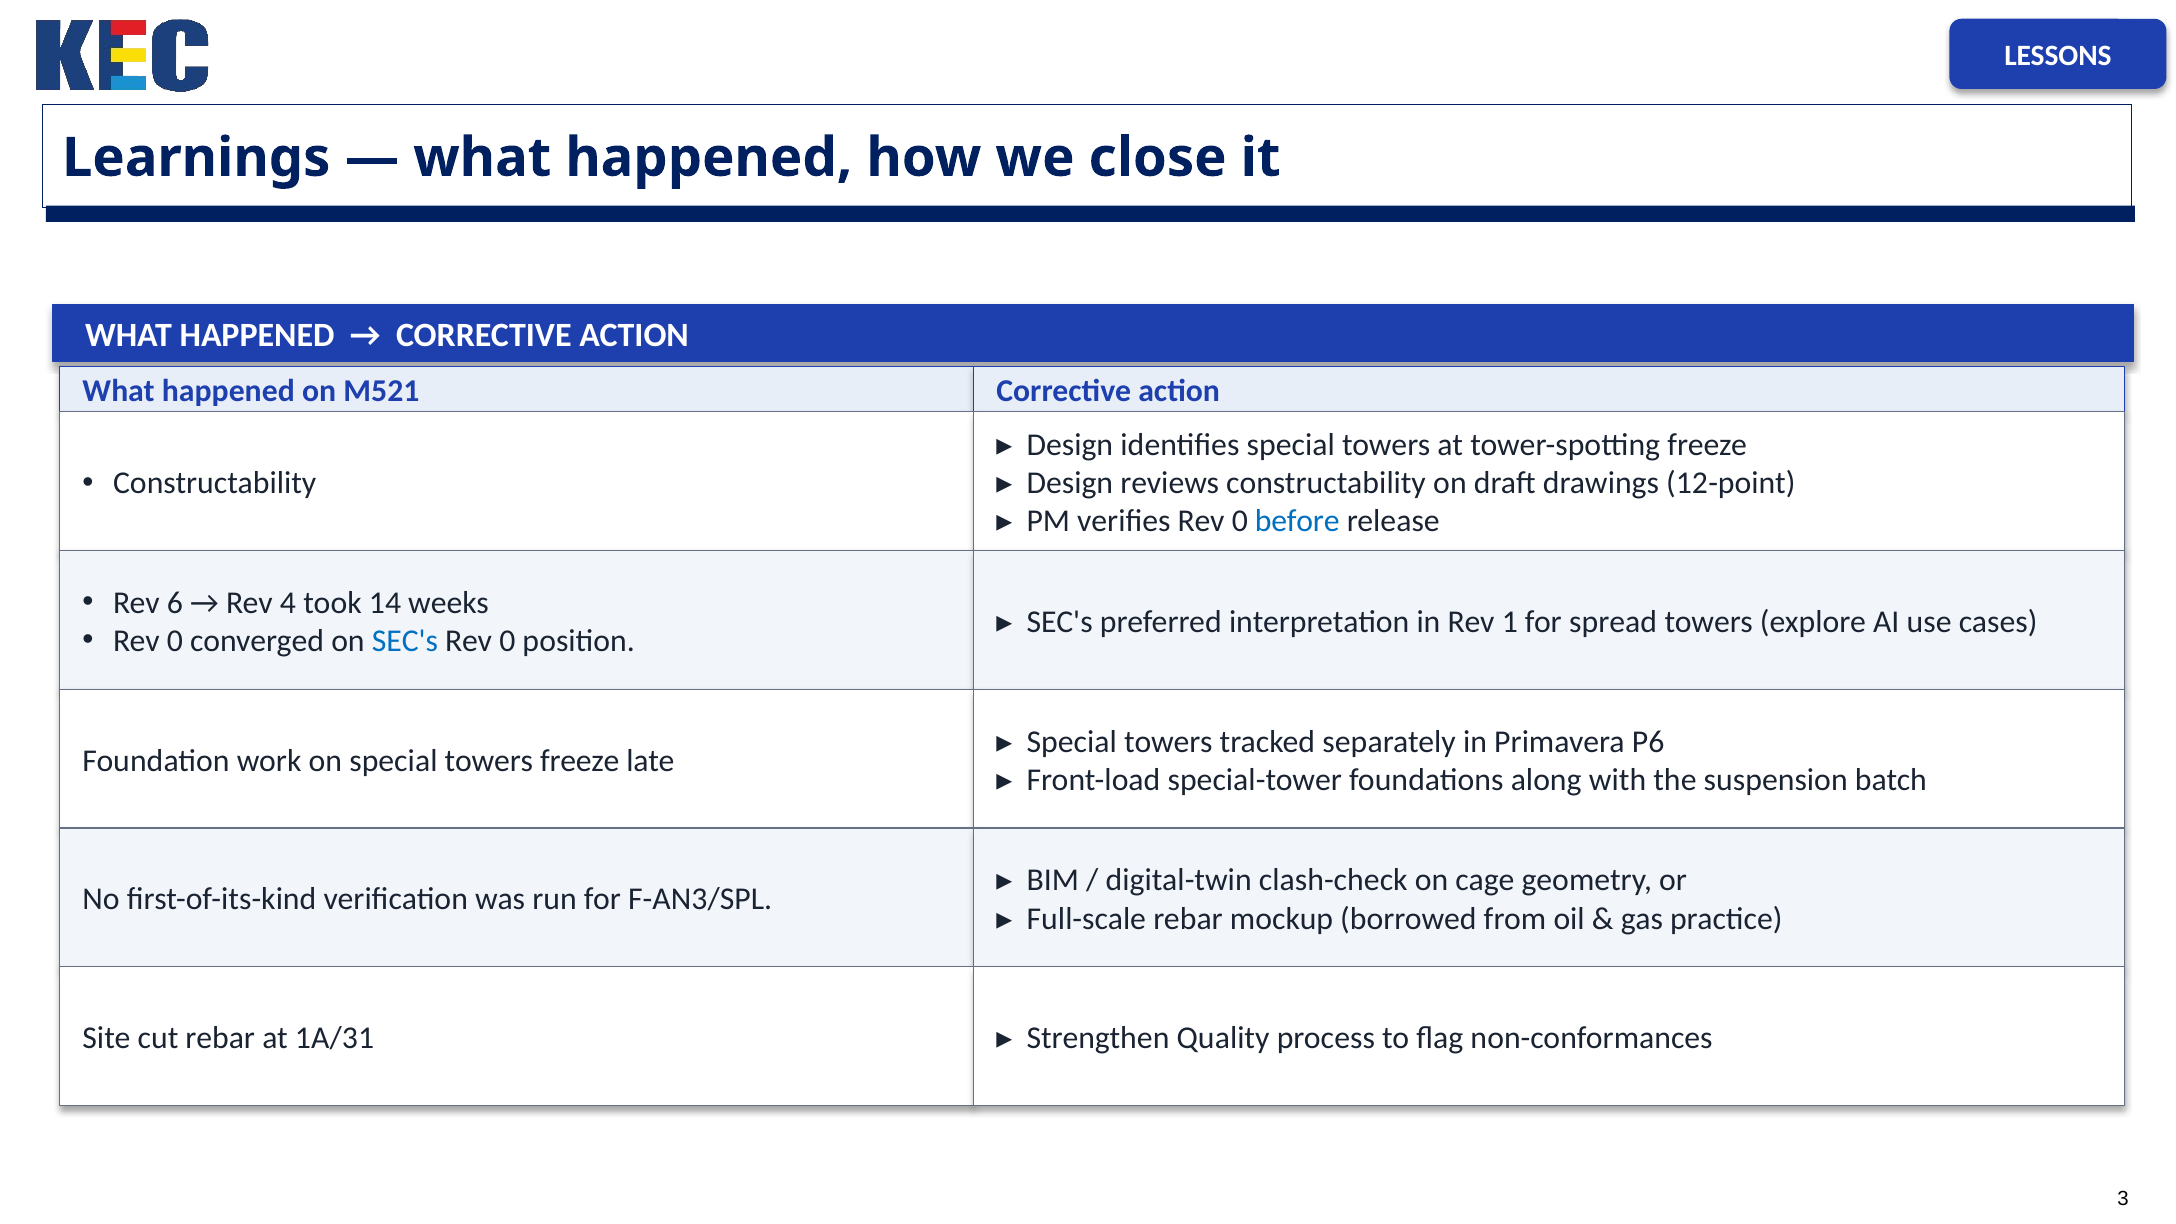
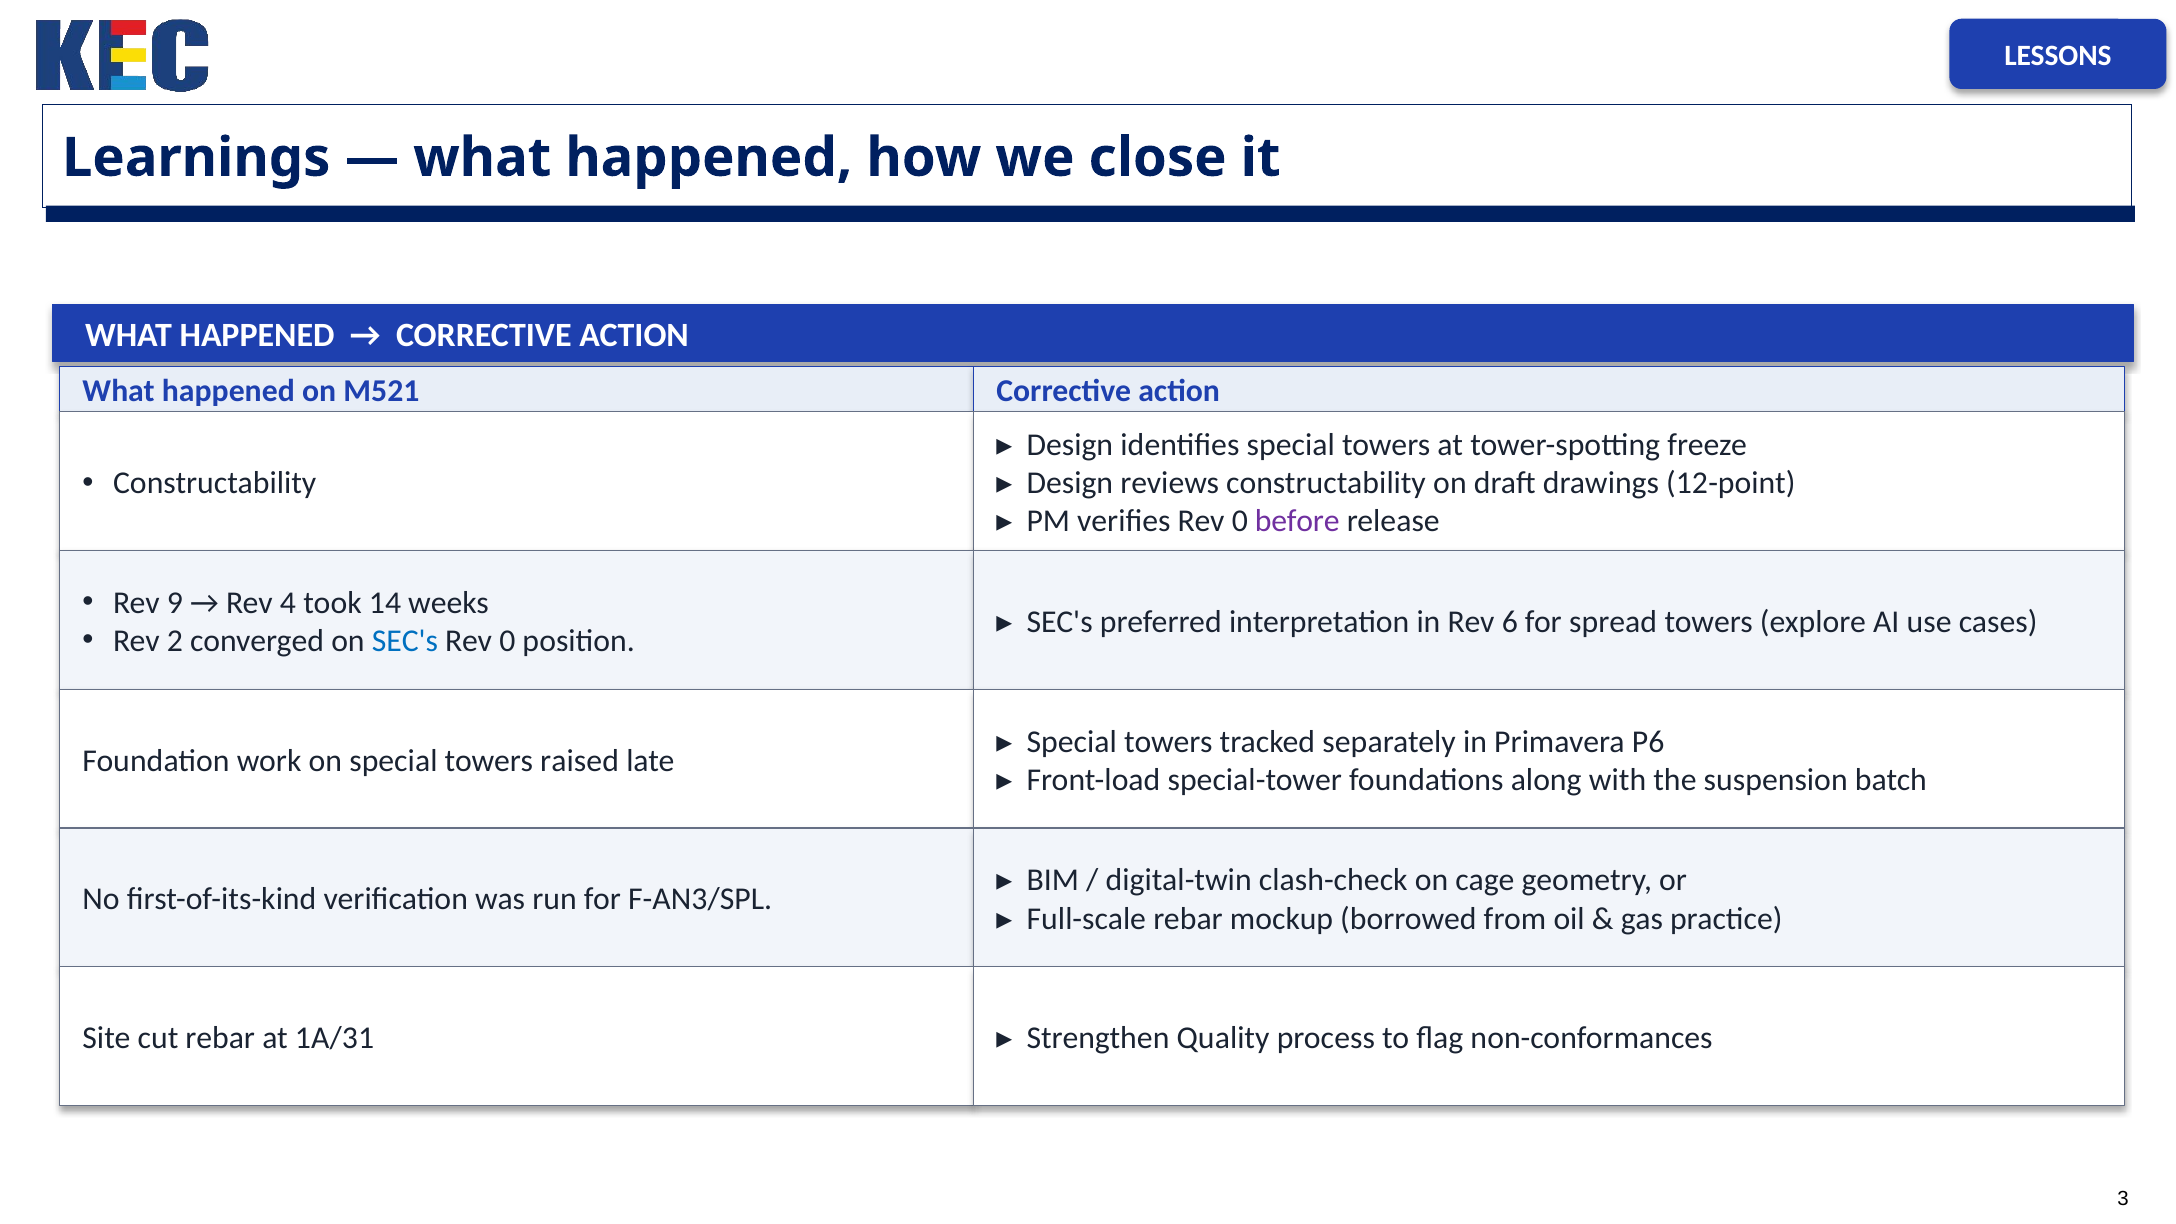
before colour: blue -> purple
6: 6 -> 9
1: 1 -> 6
0 at (175, 641): 0 -> 2
towers freeze: freeze -> raised
